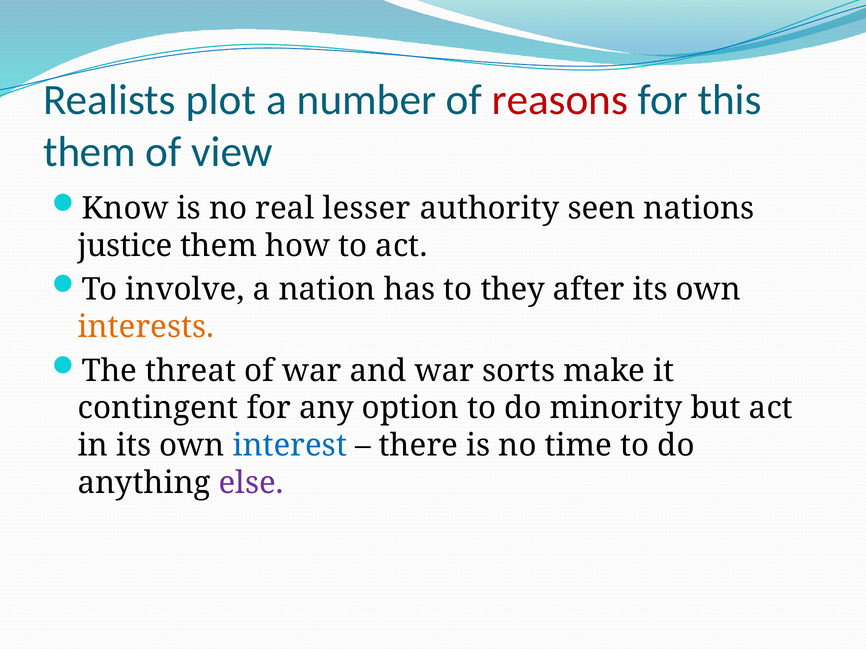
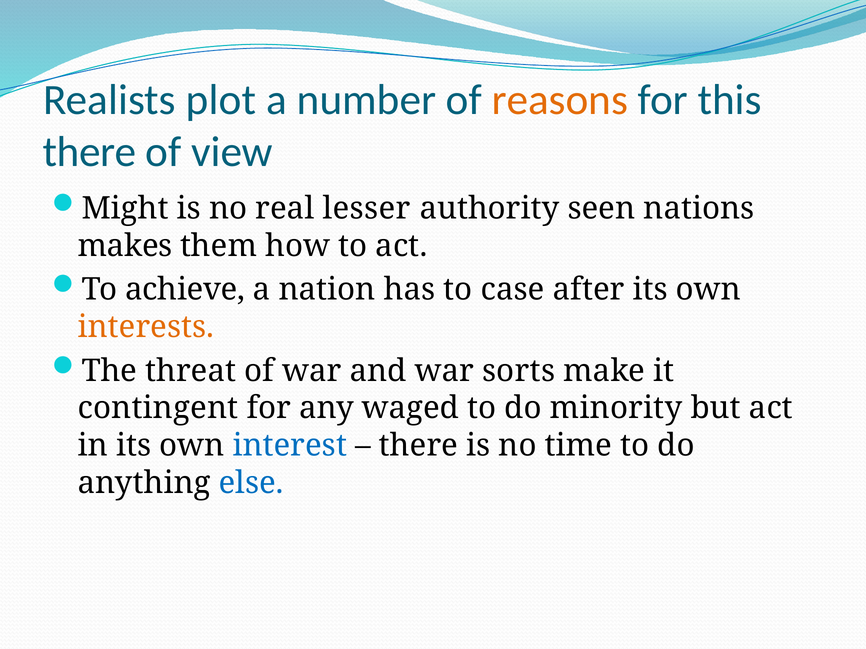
reasons colour: red -> orange
them at (90, 152): them -> there
Know: Know -> Might
justice: justice -> makes
involve: involve -> achieve
they: they -> case
option: option -> waged
else colour: purple -> blue
